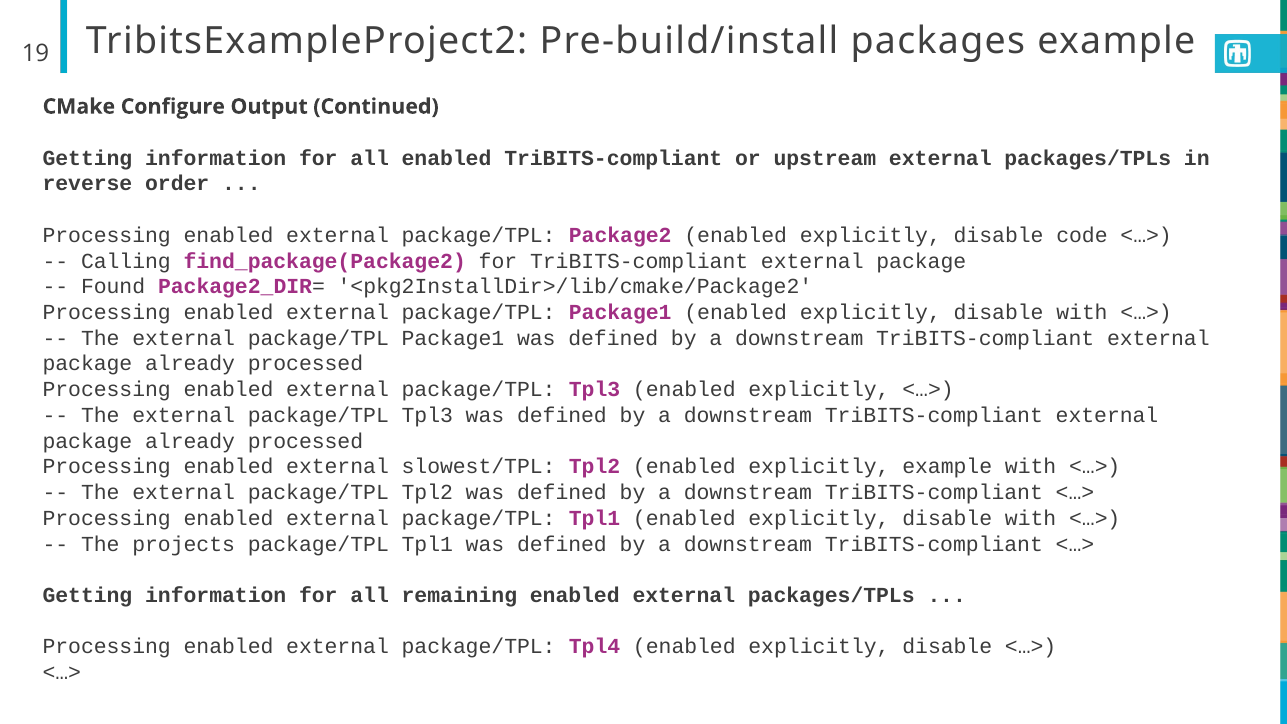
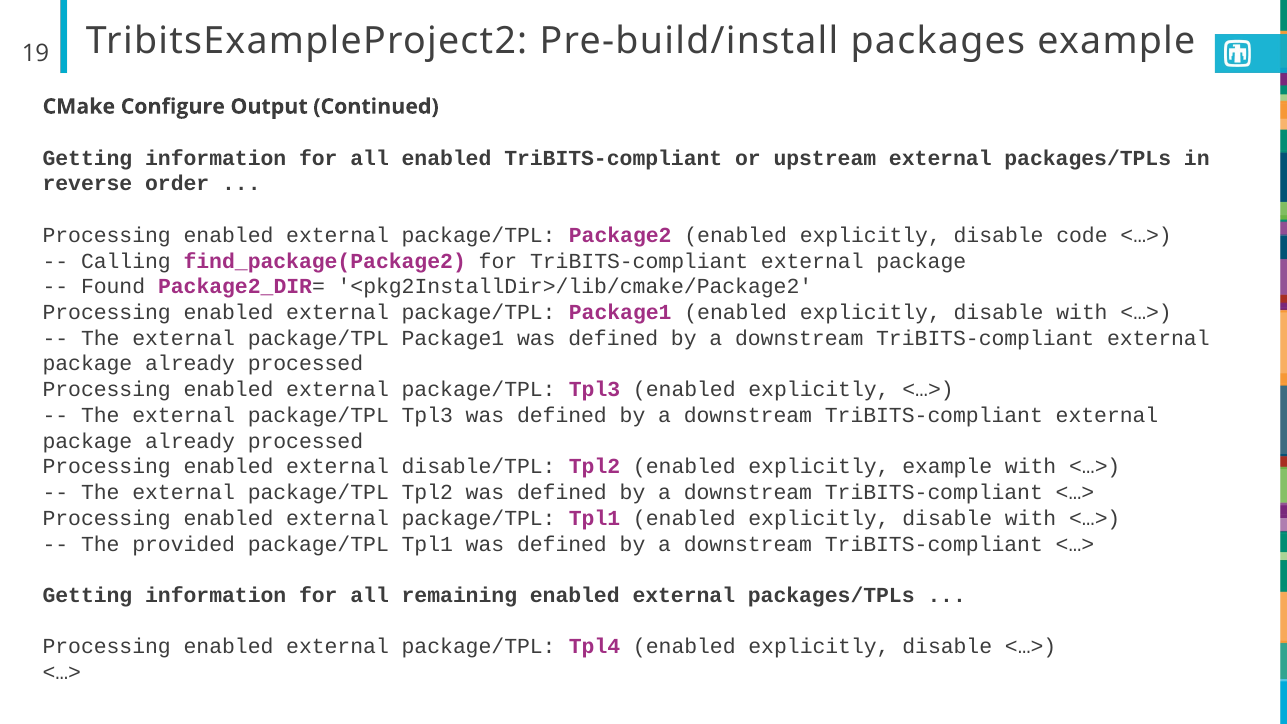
slowest/TPL: slowest/TPL -> disable/TPL
projects: projects -> provided
